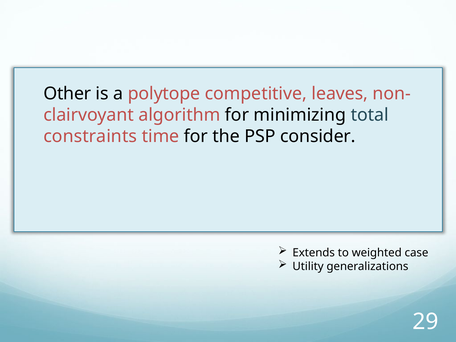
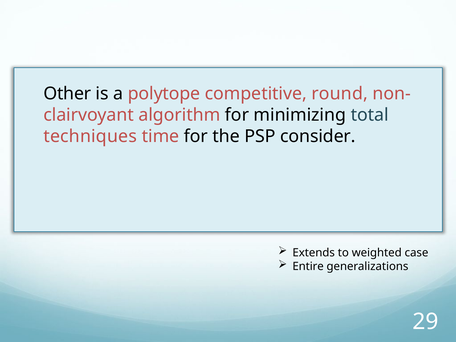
leaves: leaves -> round
constraints: constraints -> techniques
Utility: Utility -> Entire
